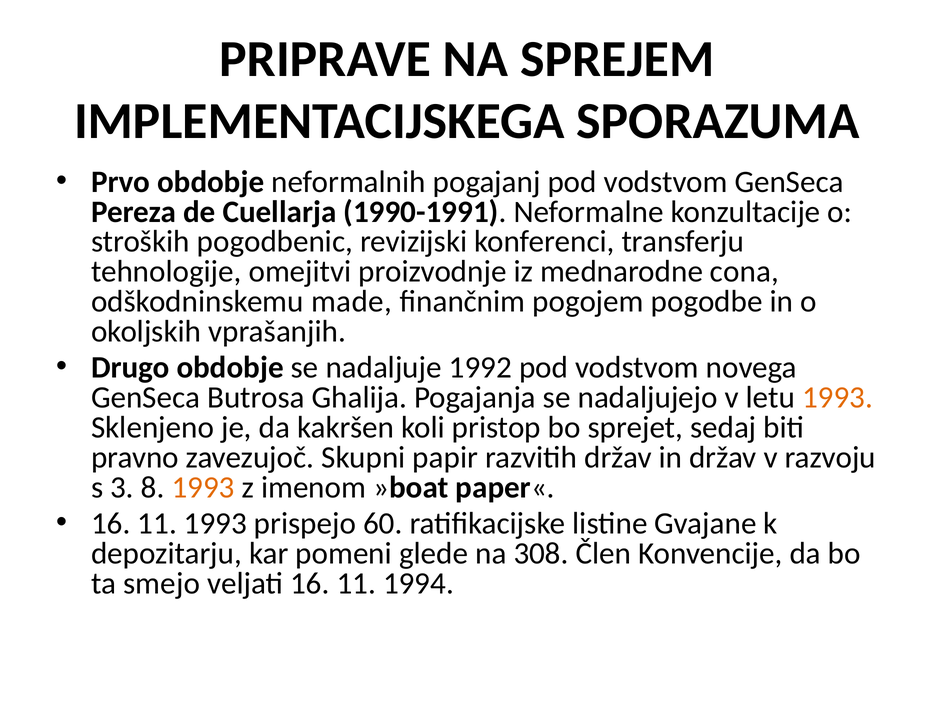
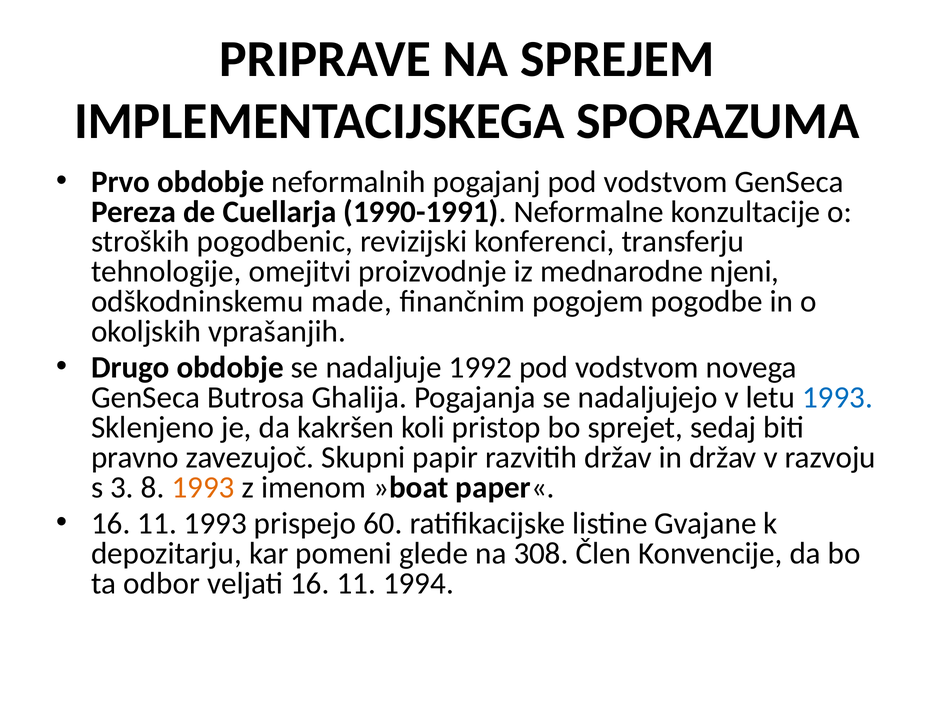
cona: cona -> njeni
1993 at (838, 397) colour: orange -> blue
smejo: smejo -> odbor
